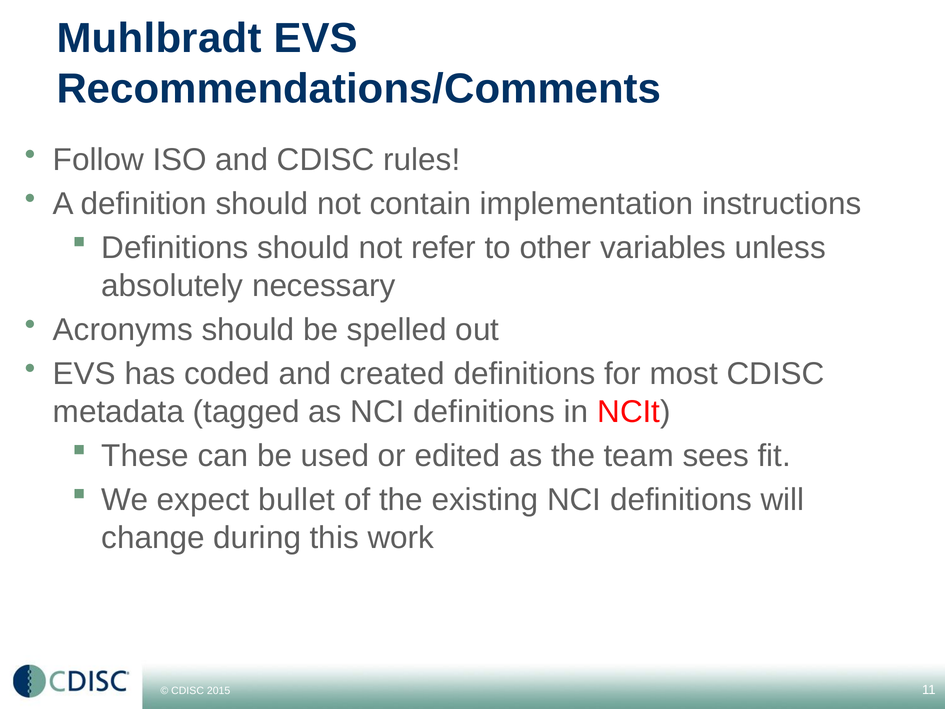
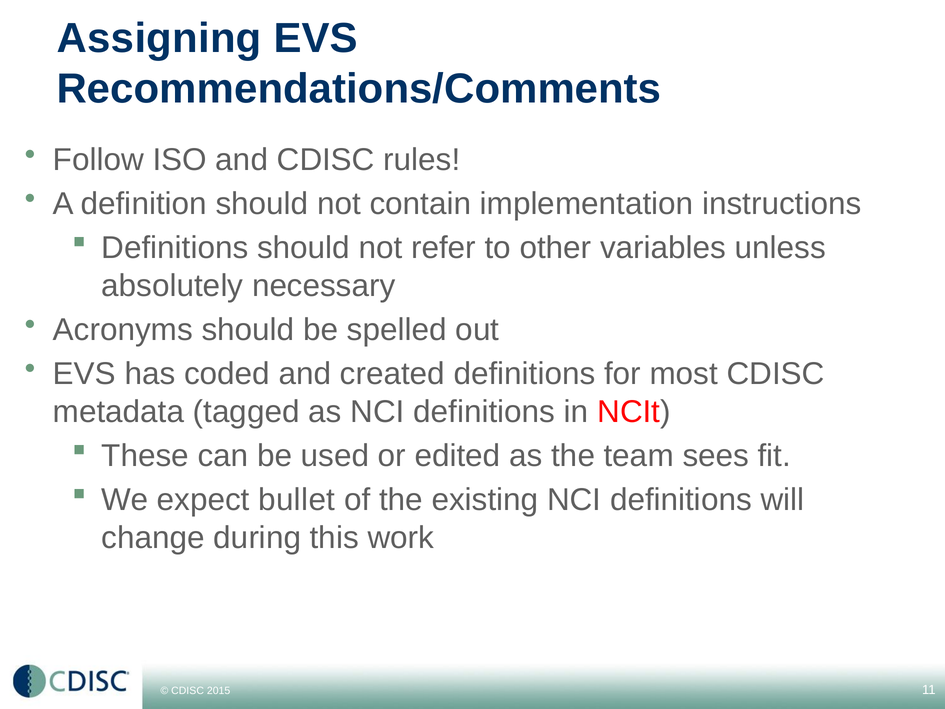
Muhlbradt: Muhlbradt -> Assigning
